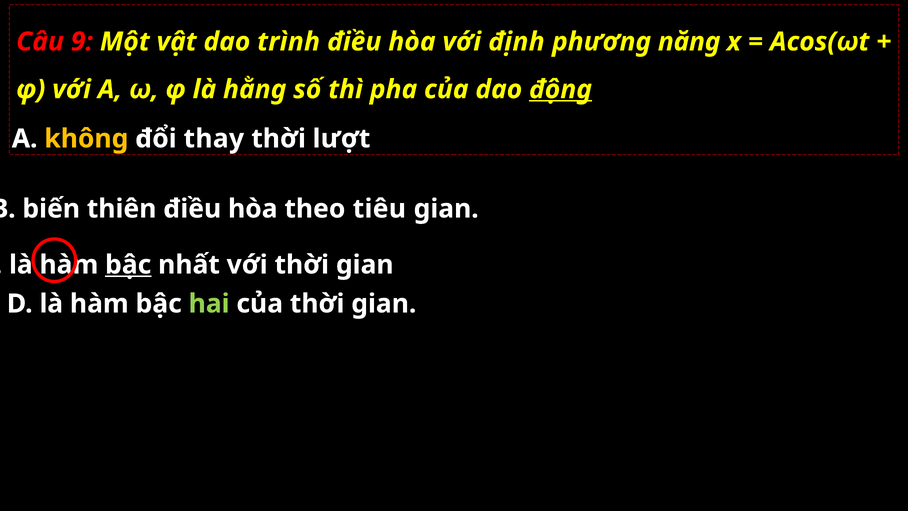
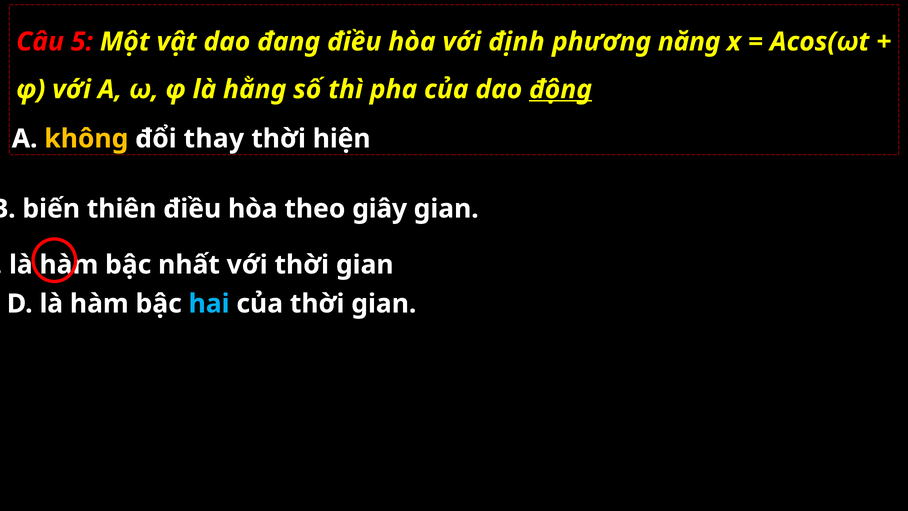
9: 9 -> 5
trình: trình -> đang
lượt: lượt -> hiện
tiêu: tiêu -> giây
bậc at (128, 265) underline: present -> none
hai colour: light green -> light blue
